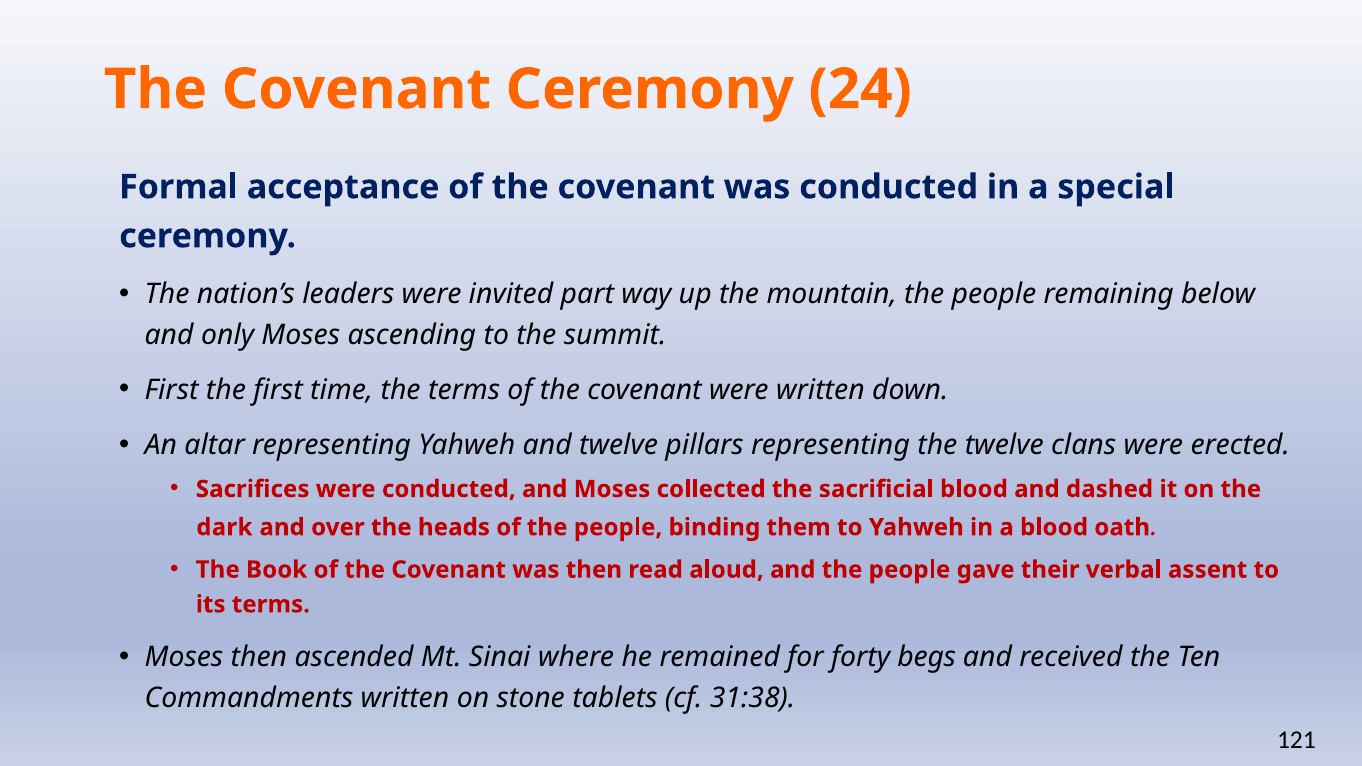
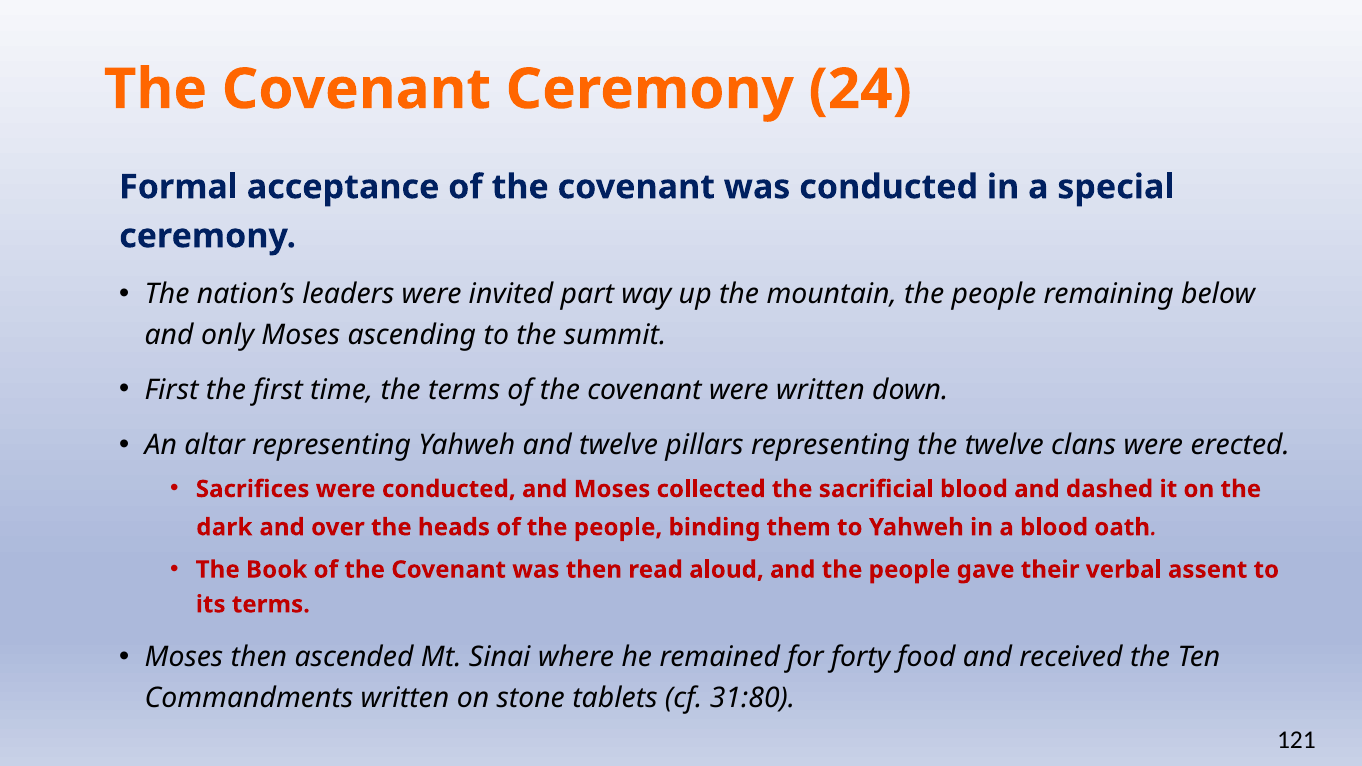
begs: begs -> food
31:38: 31:38 -> 31:80
